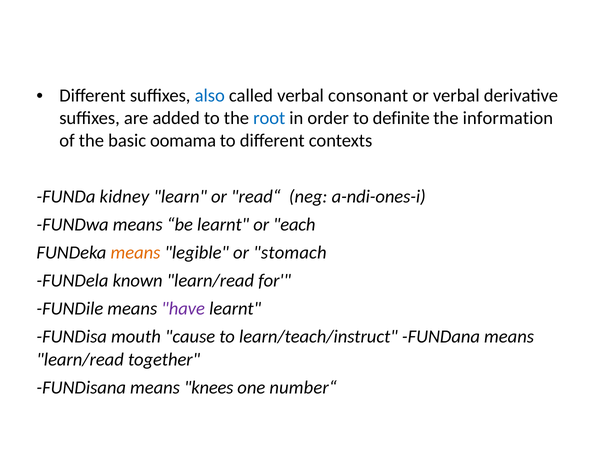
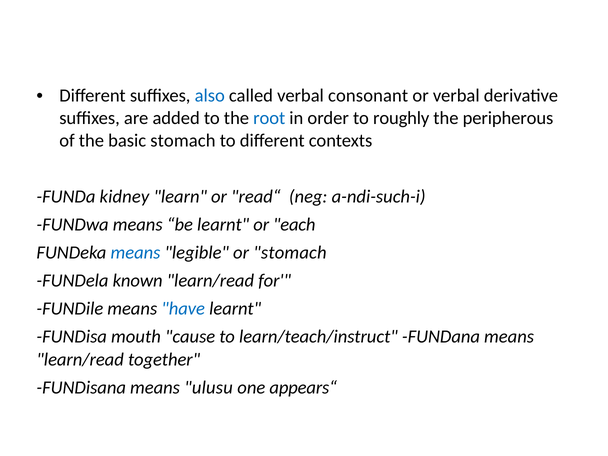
definite: definite -> roughly
information: information -> peripherous
basic oomama: oomama -> stomach
a-ndi-ones-i: a-ndi-ones-i -> a-ndi-such-i
means at (136, 253) colour: orange -> blue
have colour: purple -> blue
knees: knees -> ulusu
number“: number“ -> appears“
